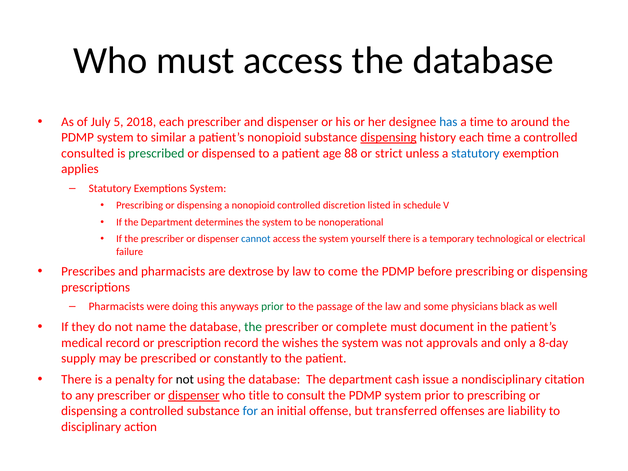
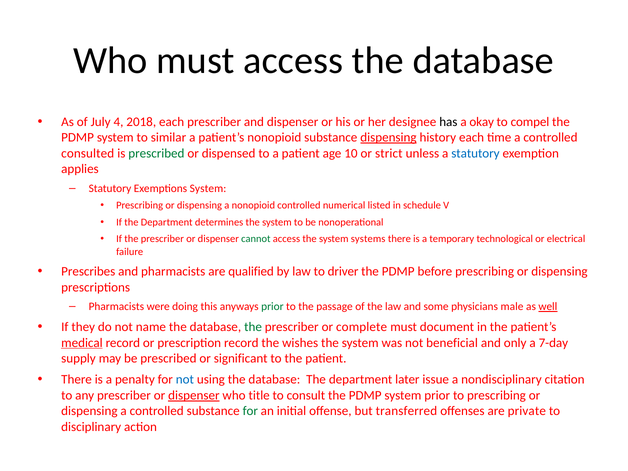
5: 5 -> 4
has colour: blue -> black
a time: time -> okay
around: around -> compel
88: 88 -> 10
discretion: discretion -> numerical
cannot colour: blue -> green
yourself: yourself -> systems
dextrose: dextrose -> qualified
come: come -> driver
black: black -> male
well underline: none -> present
medical underline: none -> present
approvals: approvals -> beneficial
8-day: 8-day -> 7-day
constantly: constantly -> significant
not at (185, 380) colour: black -> blue
cash: cash -> later
for at (250, 411) colour: blue -> green
liability: liability -> private
